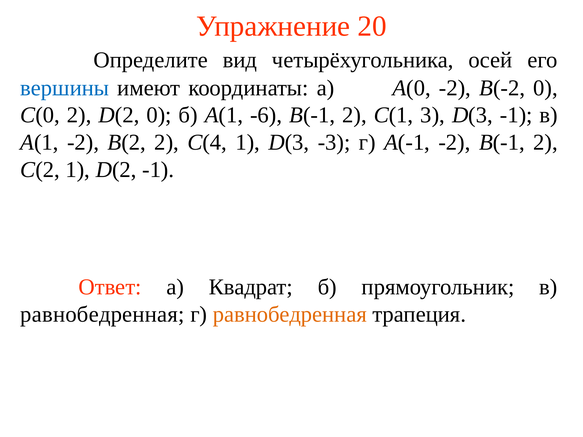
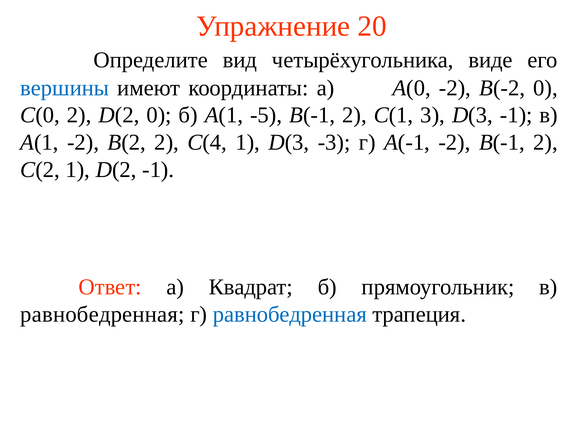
осей: осей -> виде
-6: -6 -> -5
равнобедренная at (290, 314) colour: orange -> blue
